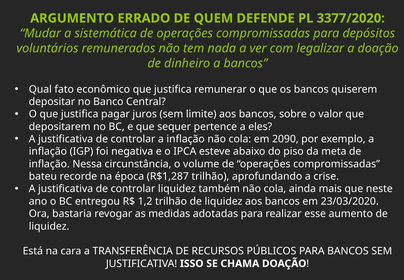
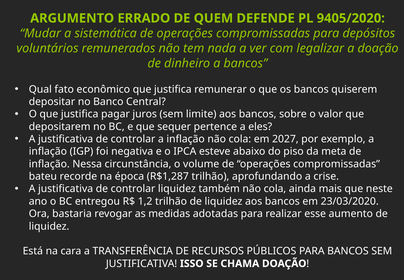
3377/2020: 3377/2020 -> 9405/2020
2090: 2090 -> 2027
